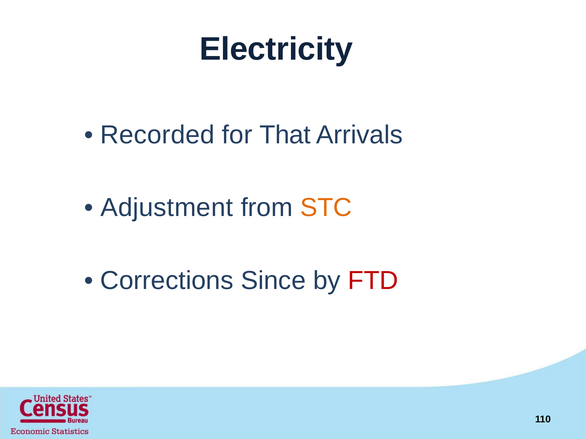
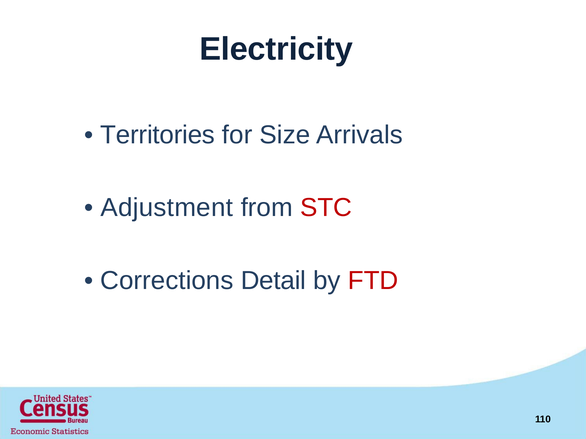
Recorded: Recorded -> Territories
That: That -> Size
STC colour: orange -> red
Since: Since -> Detail
